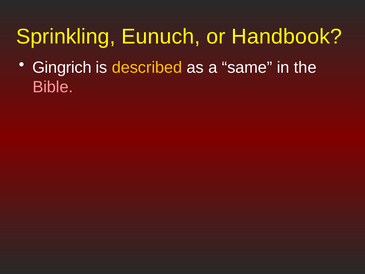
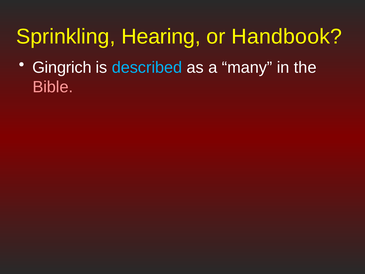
Eunuch: Eunuch -> Hearing
described colour: yellow -> light blue
same: same -> many
